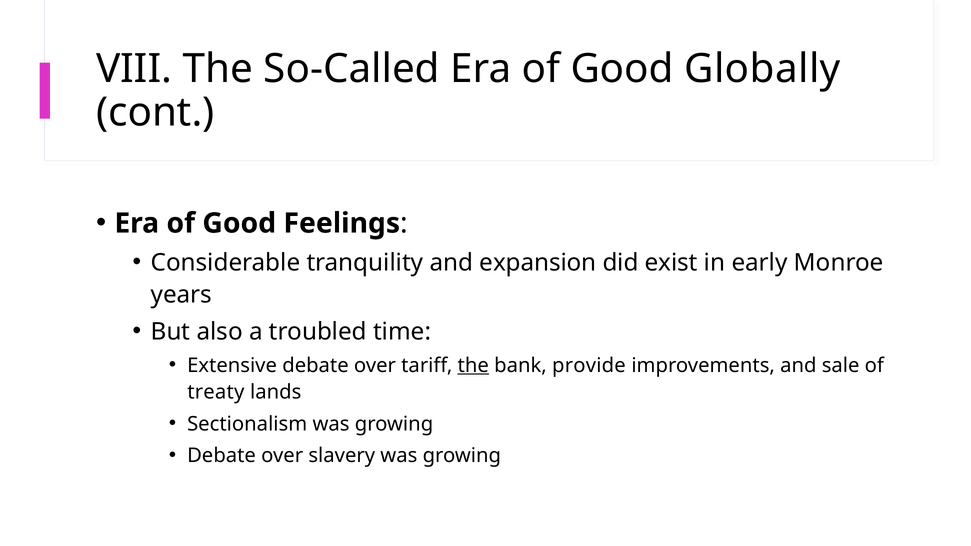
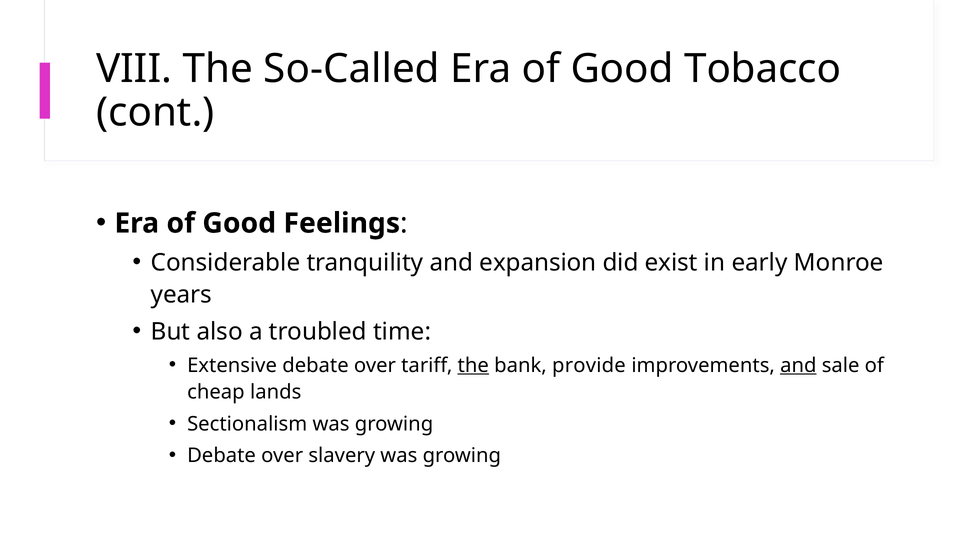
Globally: Globally -> Tobacco
and at (798, 366) underline: none -> present
treaty: treaty -> cheap
